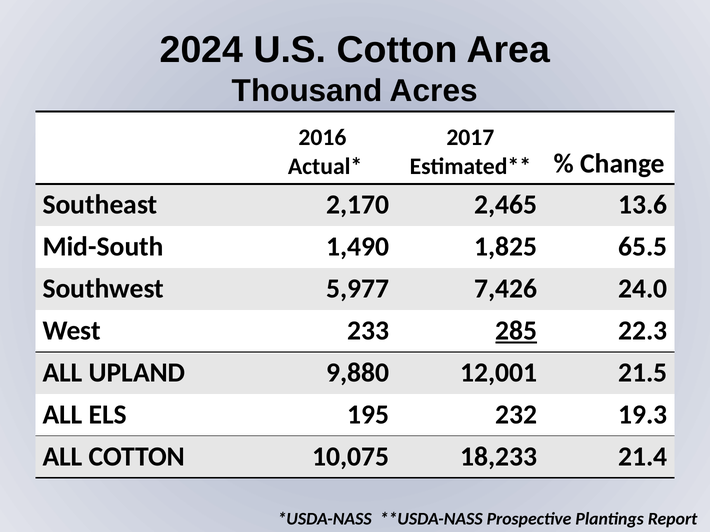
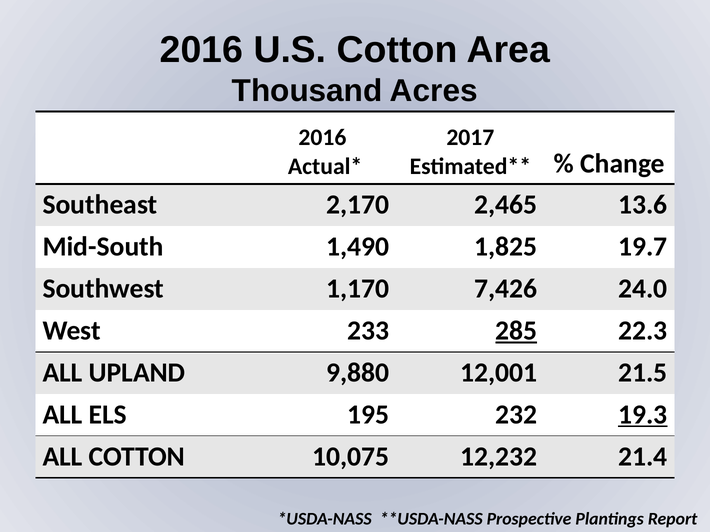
2024 at (201, 50): 2024 -> 2016
65.5: 65.5 -> 19.7
5,977: 5,977 -> 1,170
19.3 underline: none -> present
18,233: 18,233 -> 12,232
